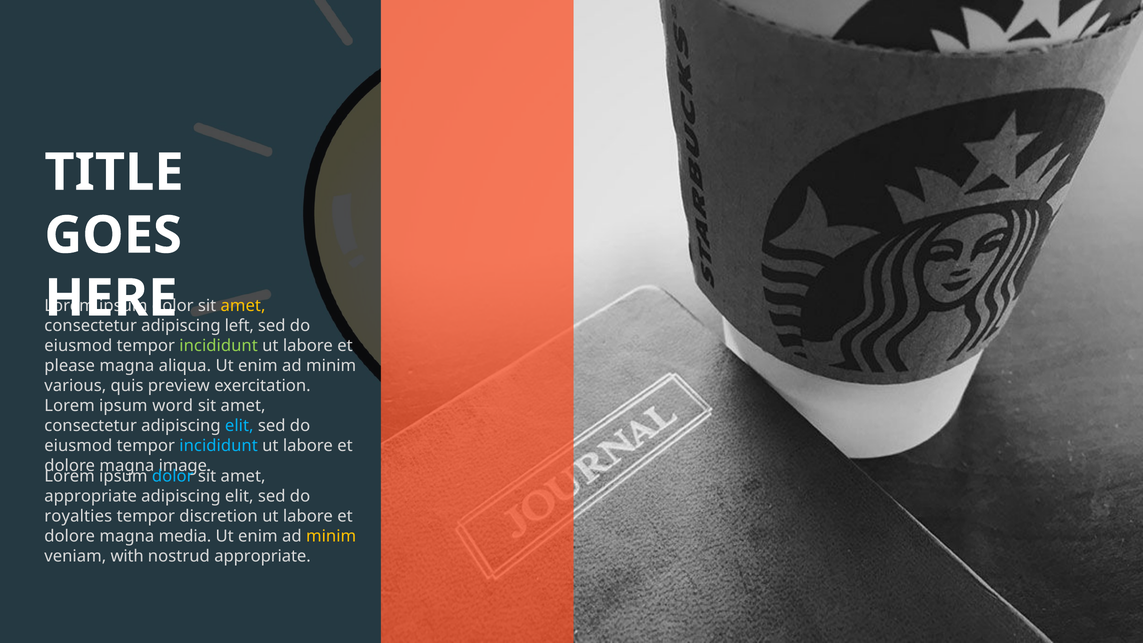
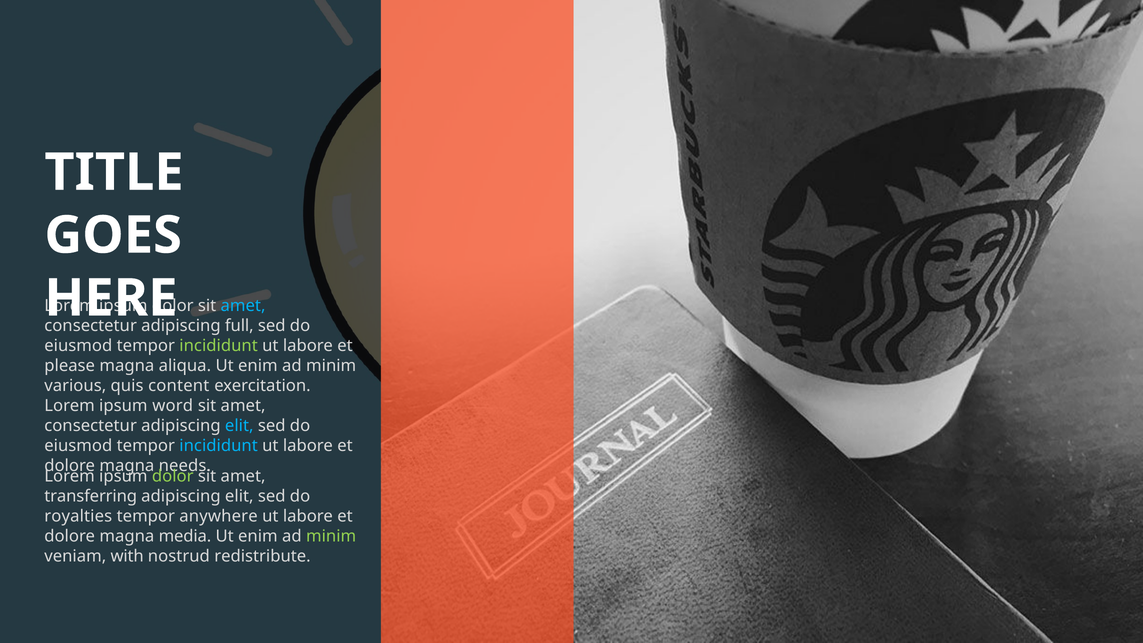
amet at (243, 306) colour: yellow -> light blue
left: left -> full
preview: preview -> content
image: image -> needs
dolor at (173, 476) colour: light blue -> light green
appropriate at (91, 496): appropriate -> transferring
discretion: discretion -> anywhere
minim at (331, 536) colour: yellow -> light green
nostrud appropriate: appropriate -> redistribute
